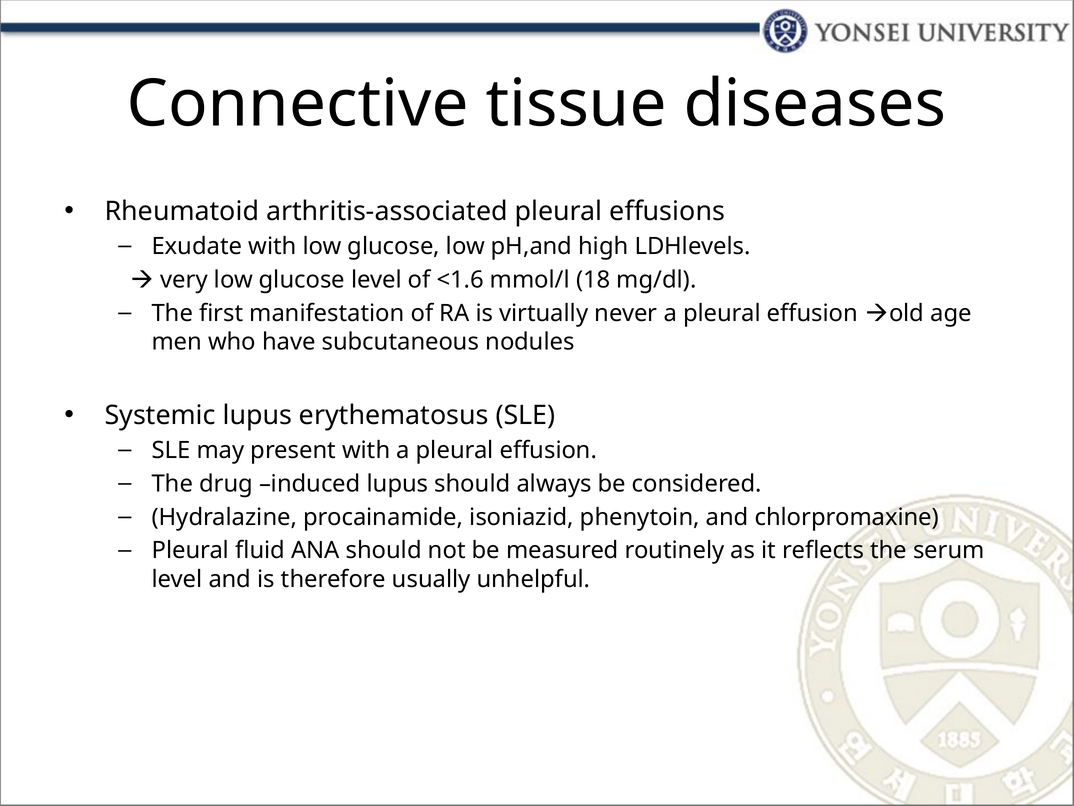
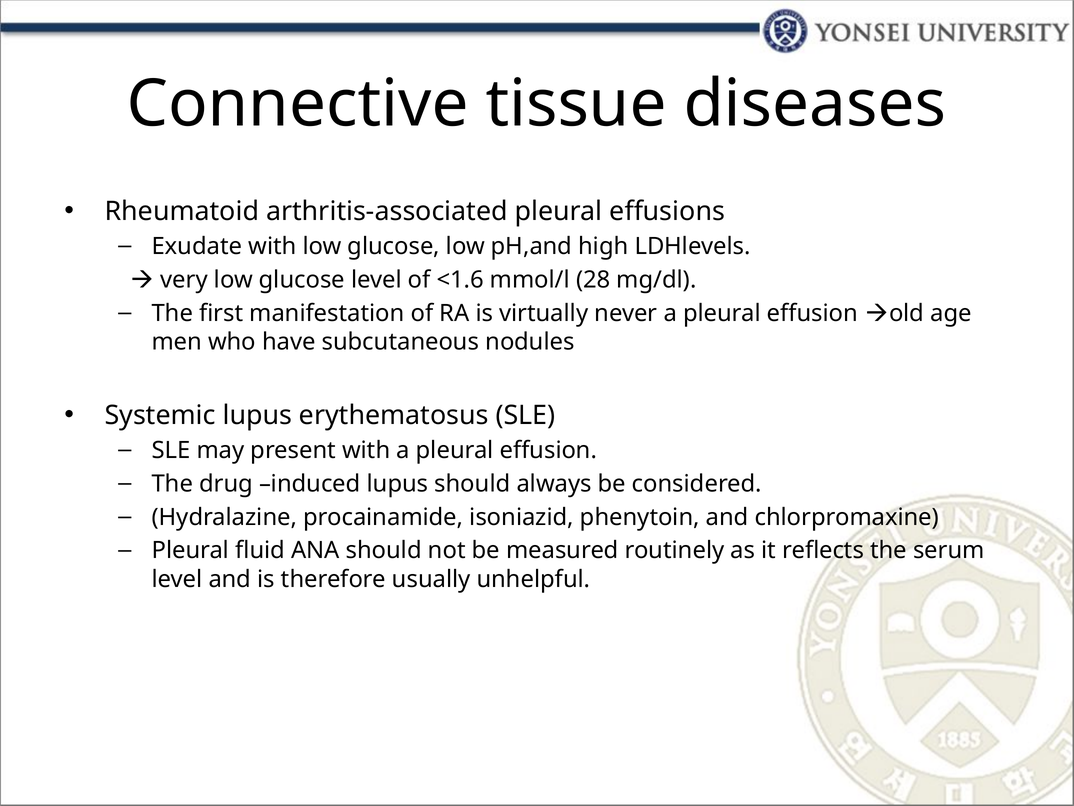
18: 18 -> 28
